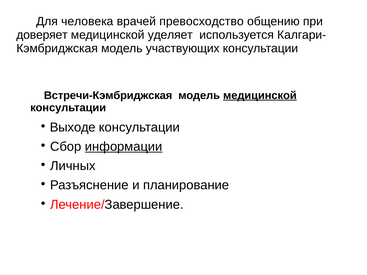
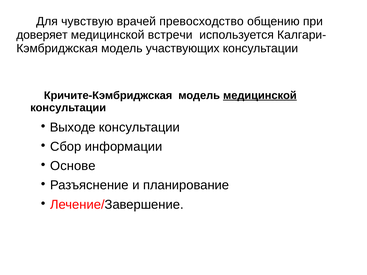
человека: человека -> чувствую
уделяет: уделяет -> встречи
Встречи-Кэмбриджская: Встречи-Кэмбриджская -> Кричите-Кэмбриджская
информации underline: present -> none
Личных: Личных -> Основе
